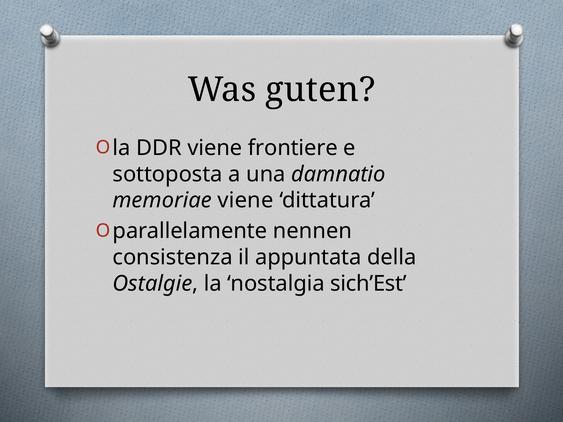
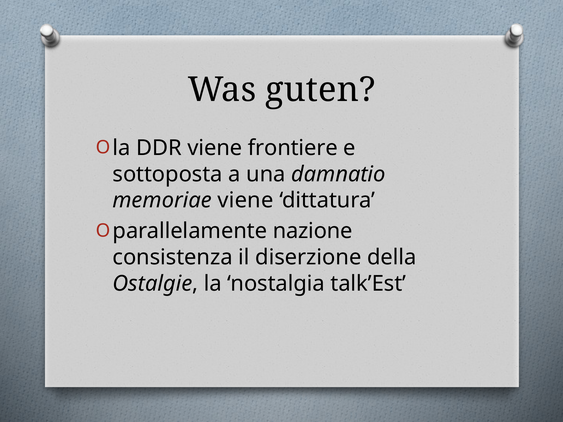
nennen: nennen -> nazione
appuntata: appuntata -> diserzione
sich’Est: sich’Est -> talk’Est
